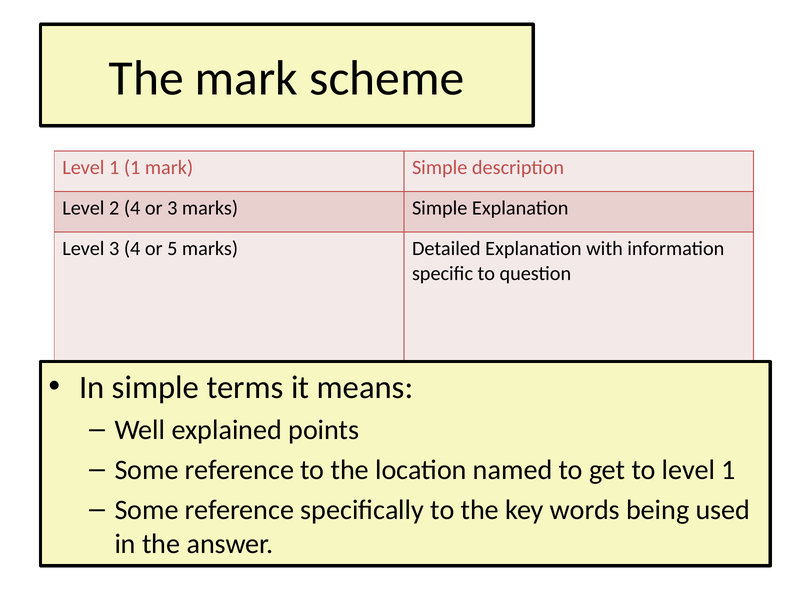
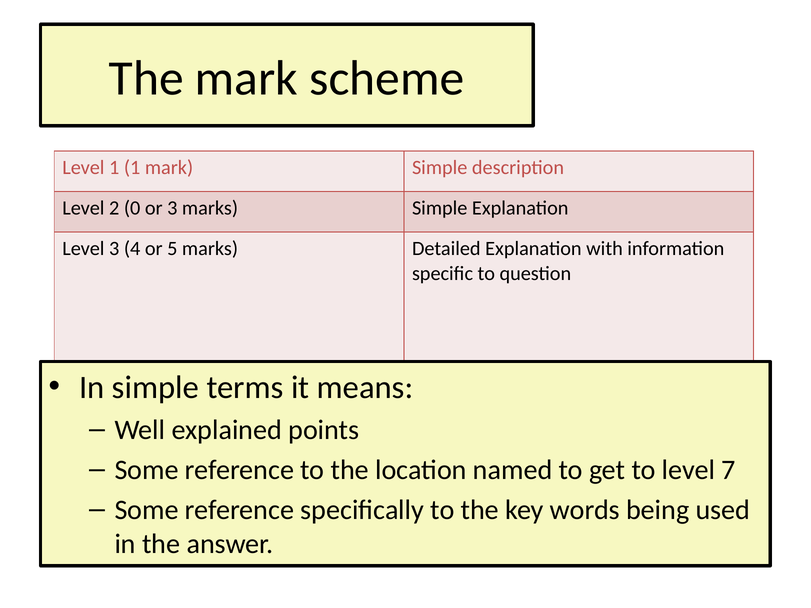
2 4: 4 -> 0
to level 1: 1 -> 7
